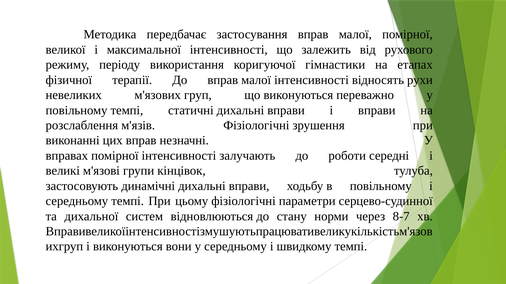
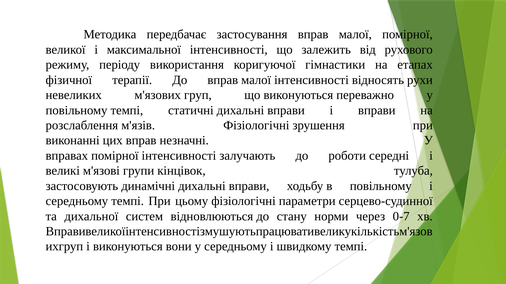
8-7: 8-7 -> 0-7
